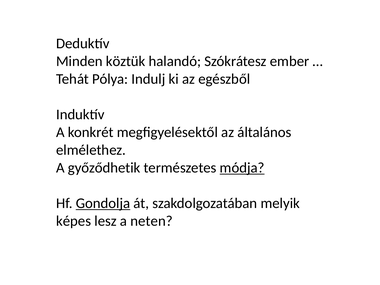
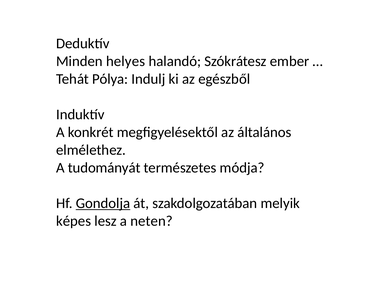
köztük: köztük -> helyes
győződhetik: győződhetik -> tudományát
módja underline: present -> none
